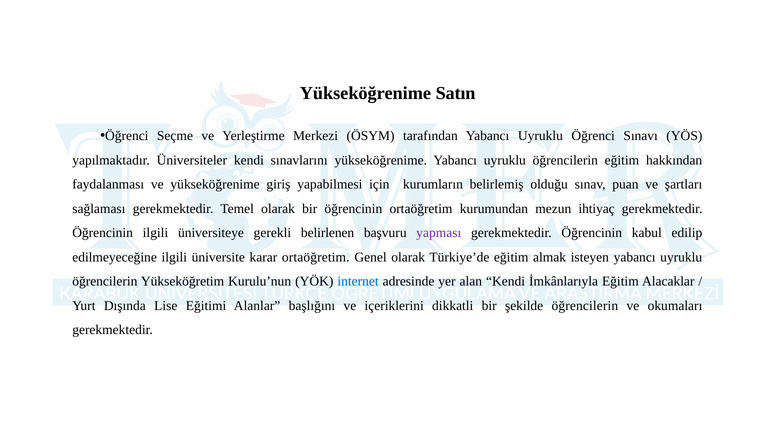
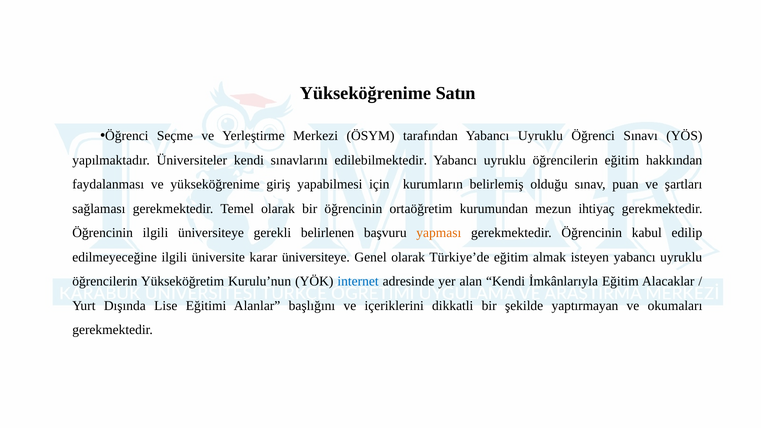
sınavlarını yükseköğrenime: yükseköğrenime -> edilebilmektedir
yapması colour: purple -> orange
karar ortaöğretim: ortaöğretim -> üniversiteye
şekilde öğrencilerin: öğrencilerin -> yaptırmayan
